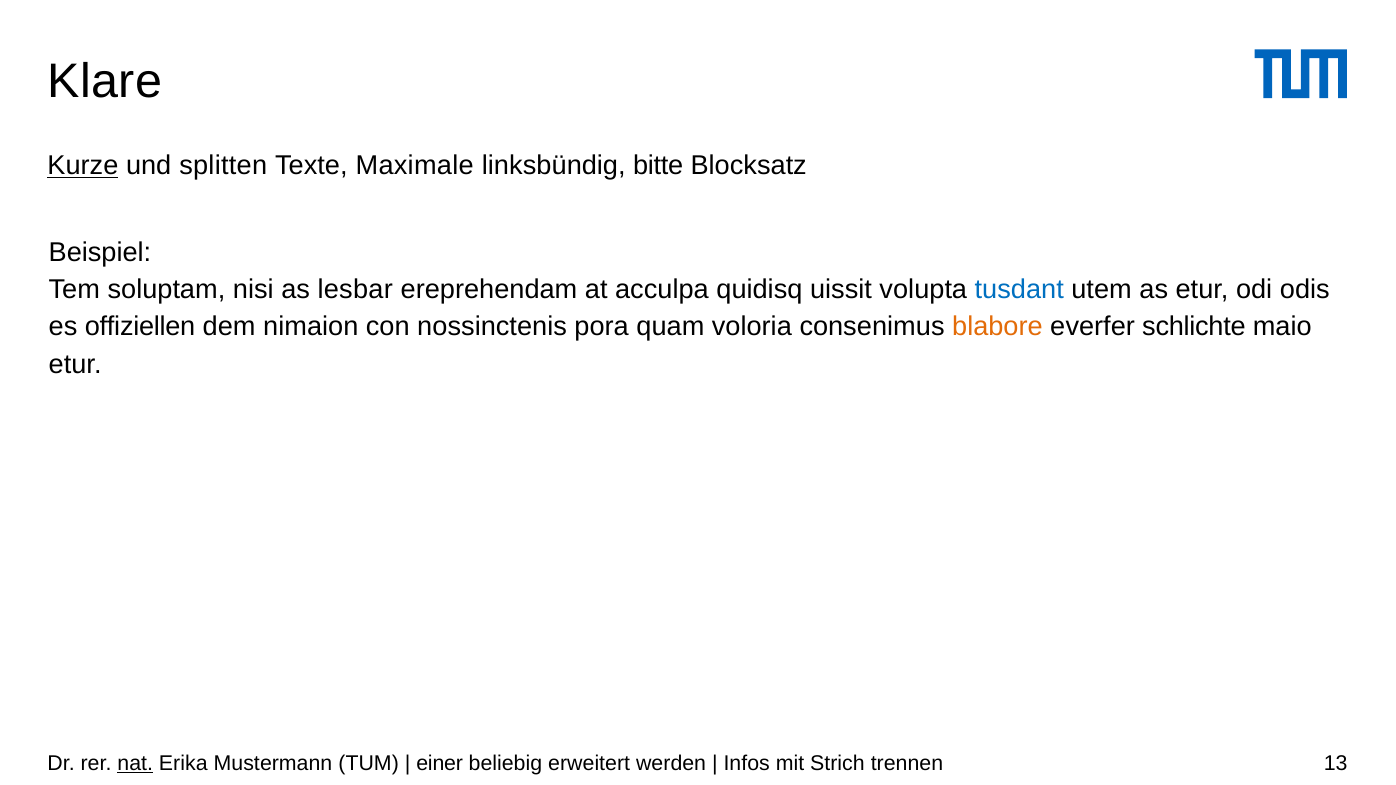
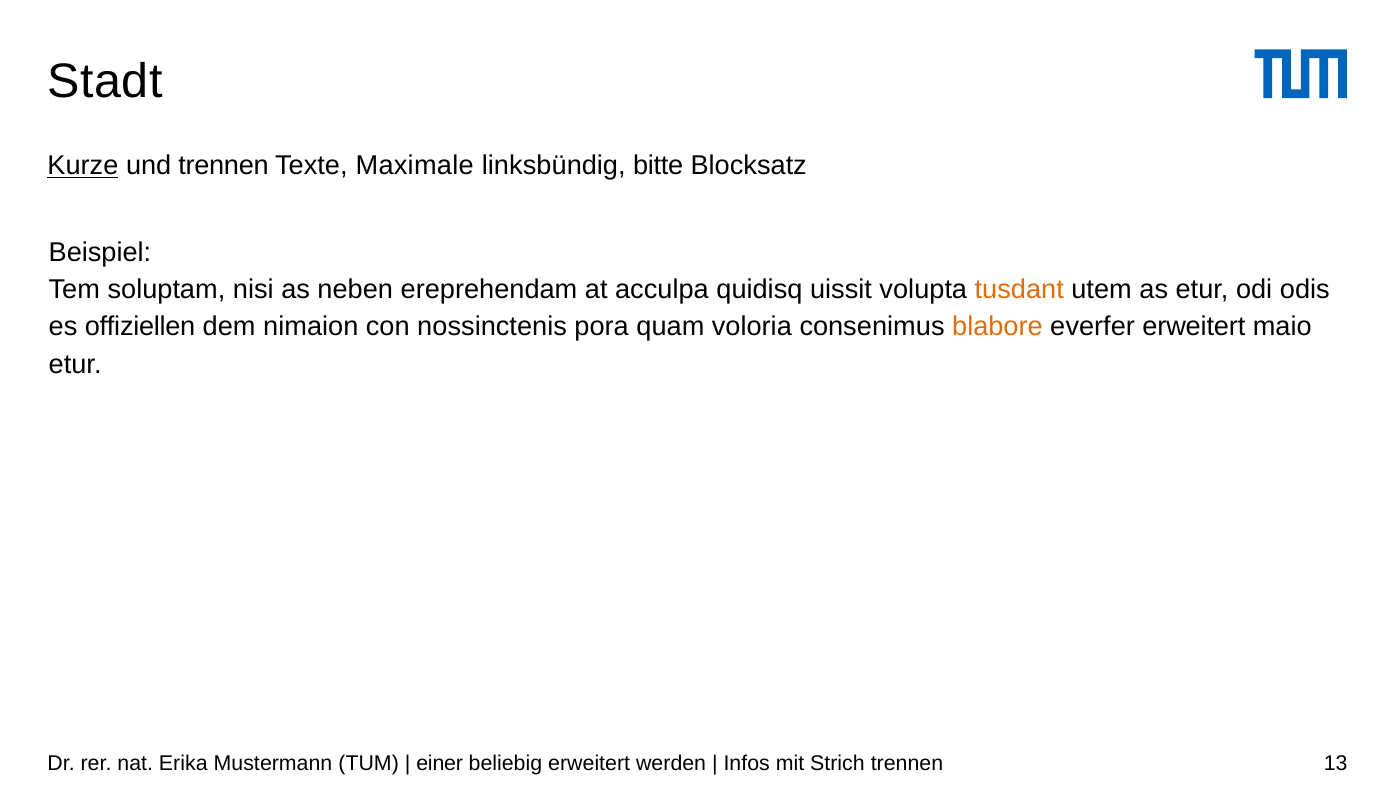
Klare: Klare -> Stadt
und splitten: splitten -> trennen
lesbar: lesbar -> neben
tusdant colour: blue -> orange
everfer schlichte: schlichte -> erweitert
nat underline: present -> none
